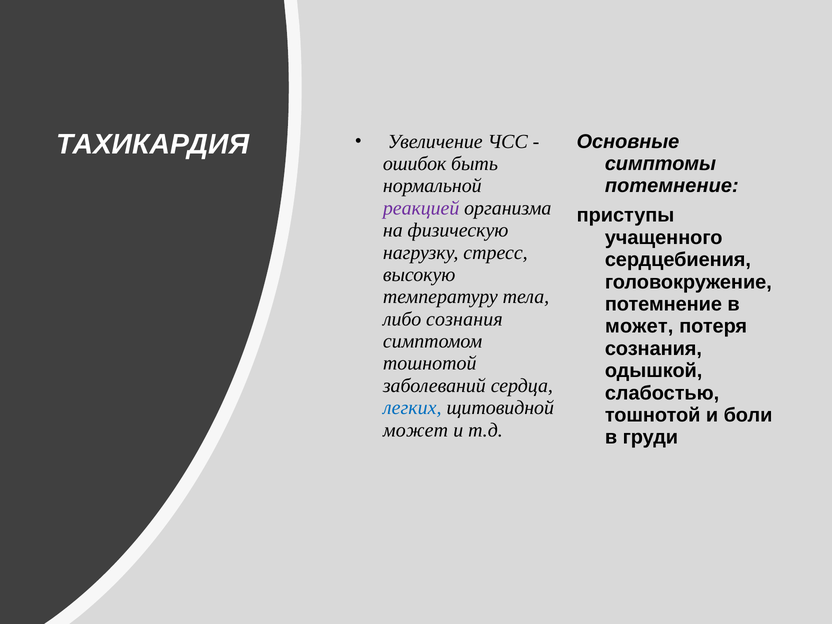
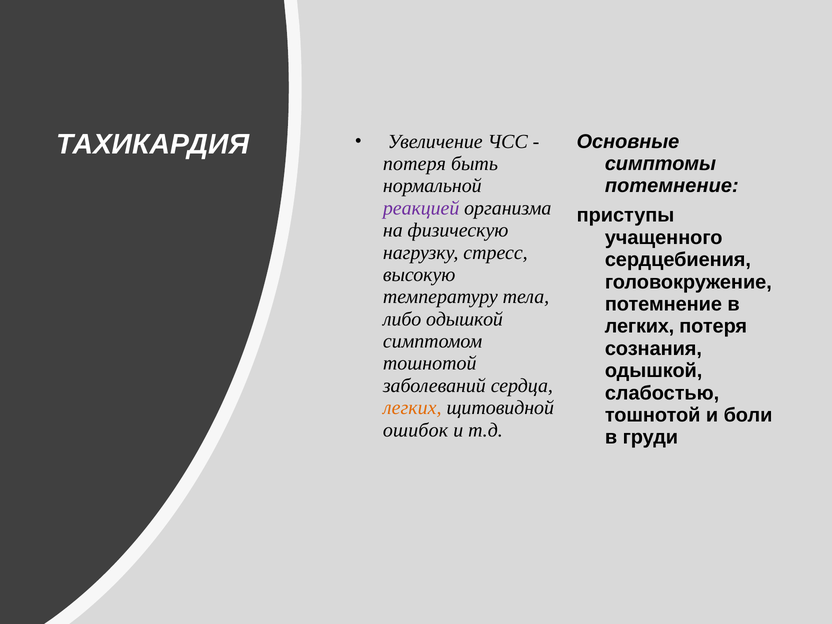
ошибок at (415, 164): ошибок -> потеря
либо сознания: сознания -> одышкой
может at (639, 326): может -> легких
легких at (412, 408) colour: blue -> orange
может at (416, 430): может -> ошибок
